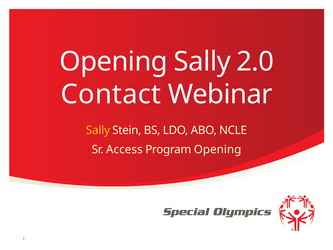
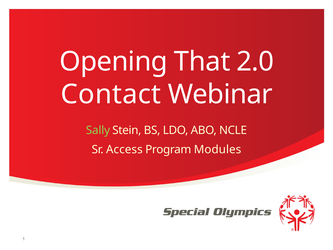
Opening Sally: Sally -> That
Sally at (98, 130) colour: yellow -> light green
Program Opening: Opening -> Modules
